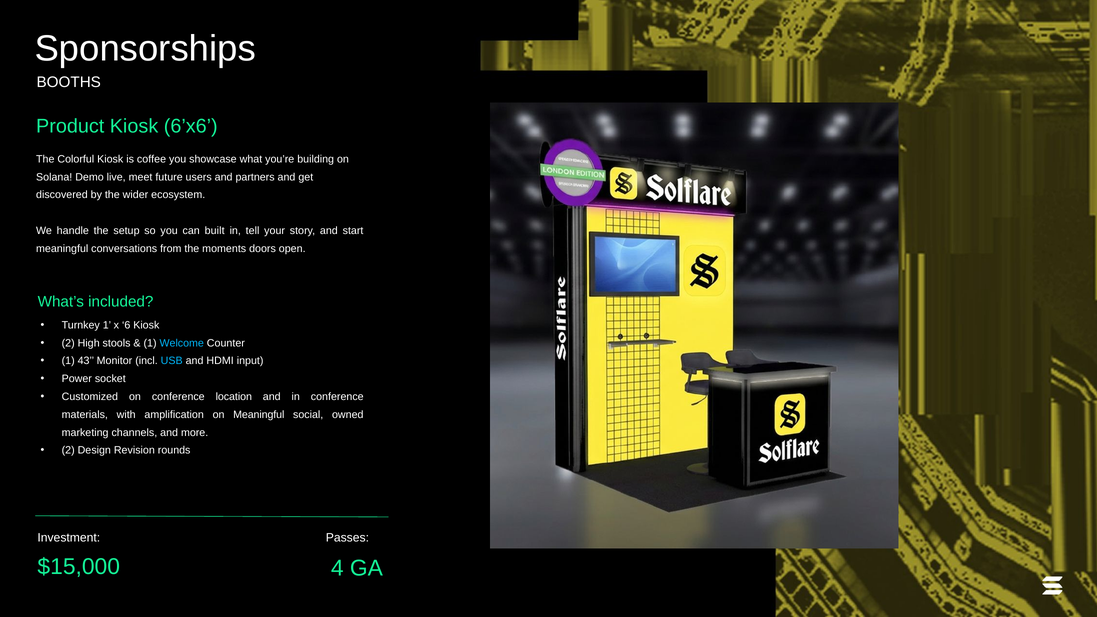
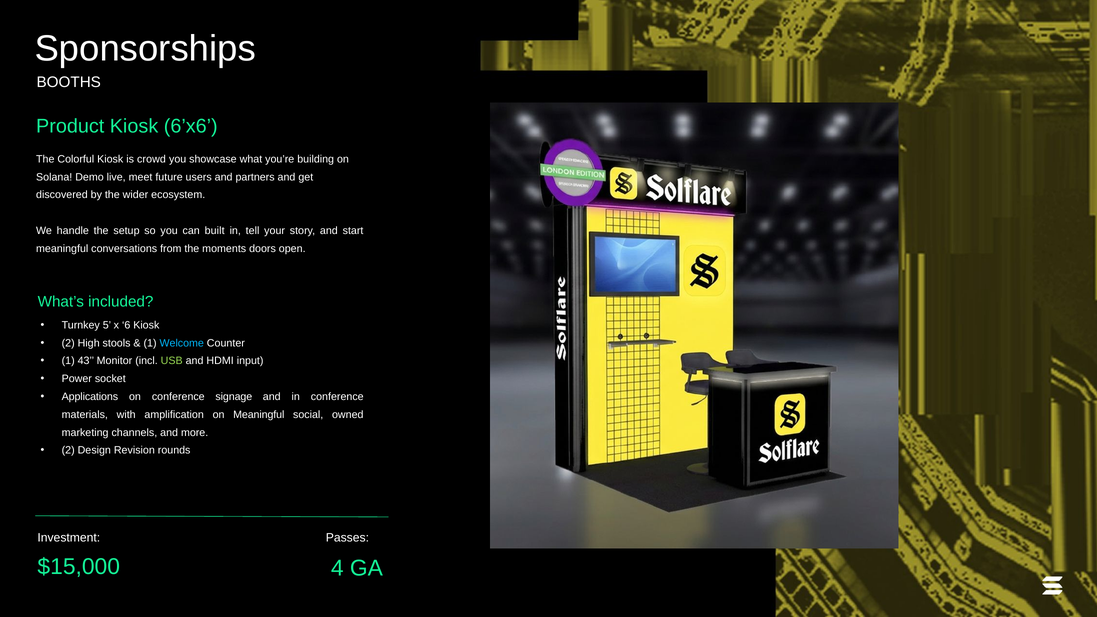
coffee: coffee -> crowd
Turnkey 1: 1 -> 5
USB colour: light blue -> light green
Customized: Customized -> Applications
location: location -> signage
